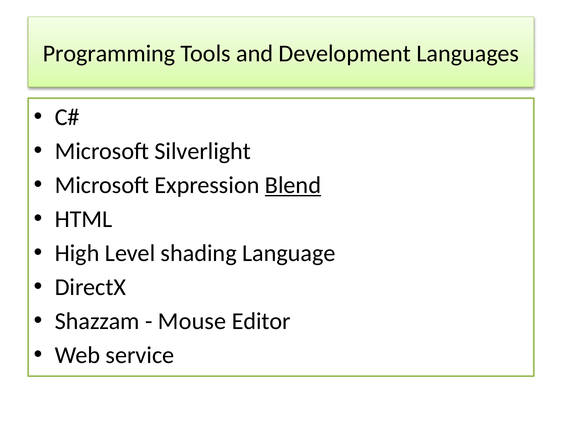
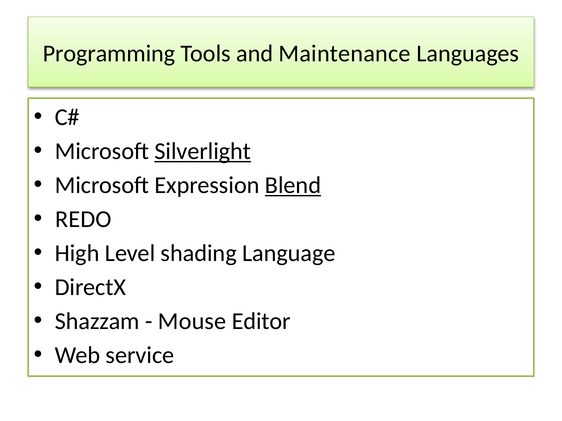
Development: Development -> Maintenance
Silverlight underline: none -> present
HTML: HTML -> REDO
